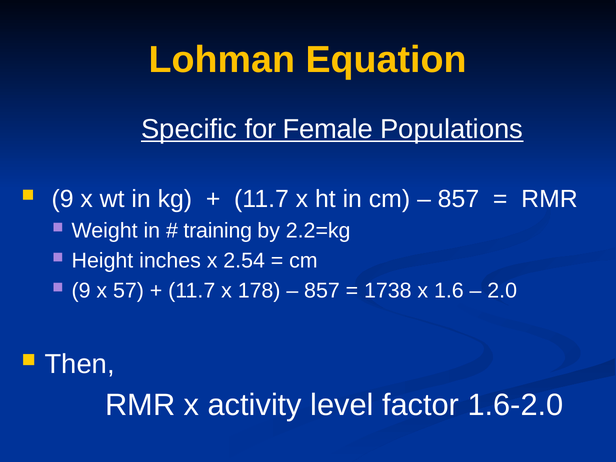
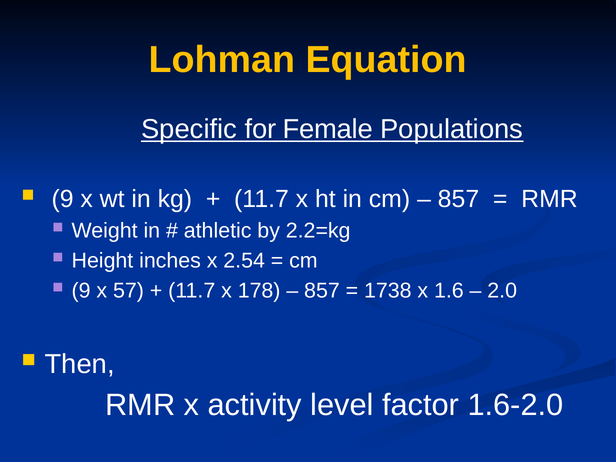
training: training -> athletic
